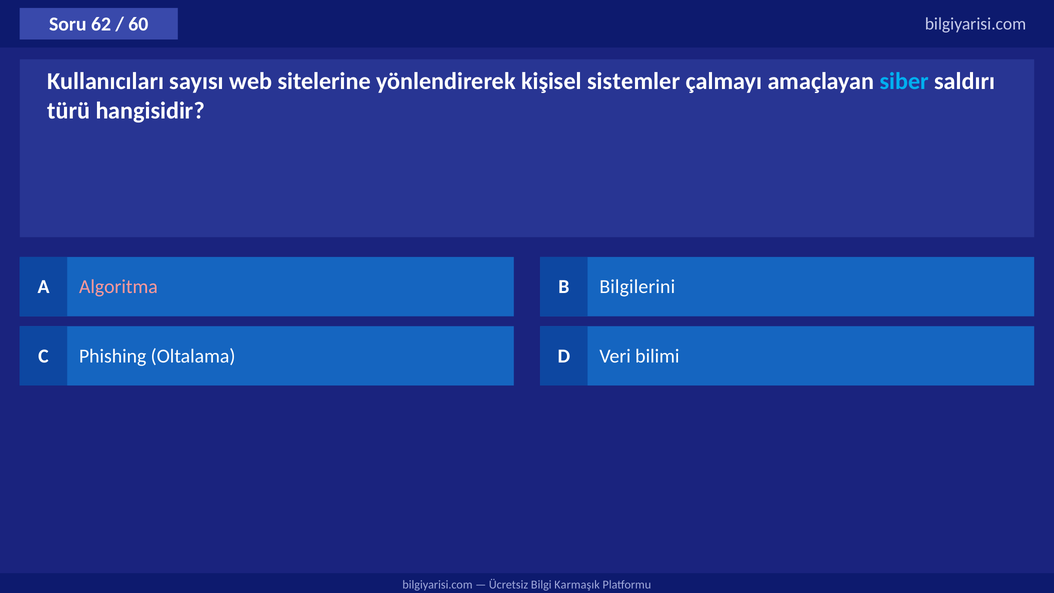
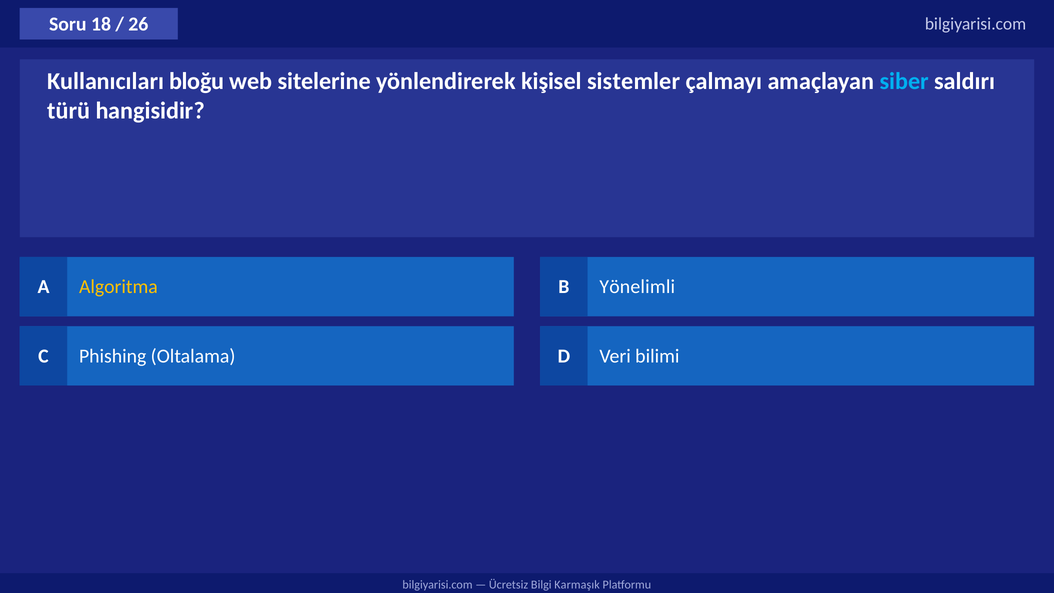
62: 62 -> 18
60: 60 -> 26
sayısı: sayısı -> bloğu
Algoritma colour: pink -> yellow
Bilgilerini: Bilgilerini -> Yönelimli
